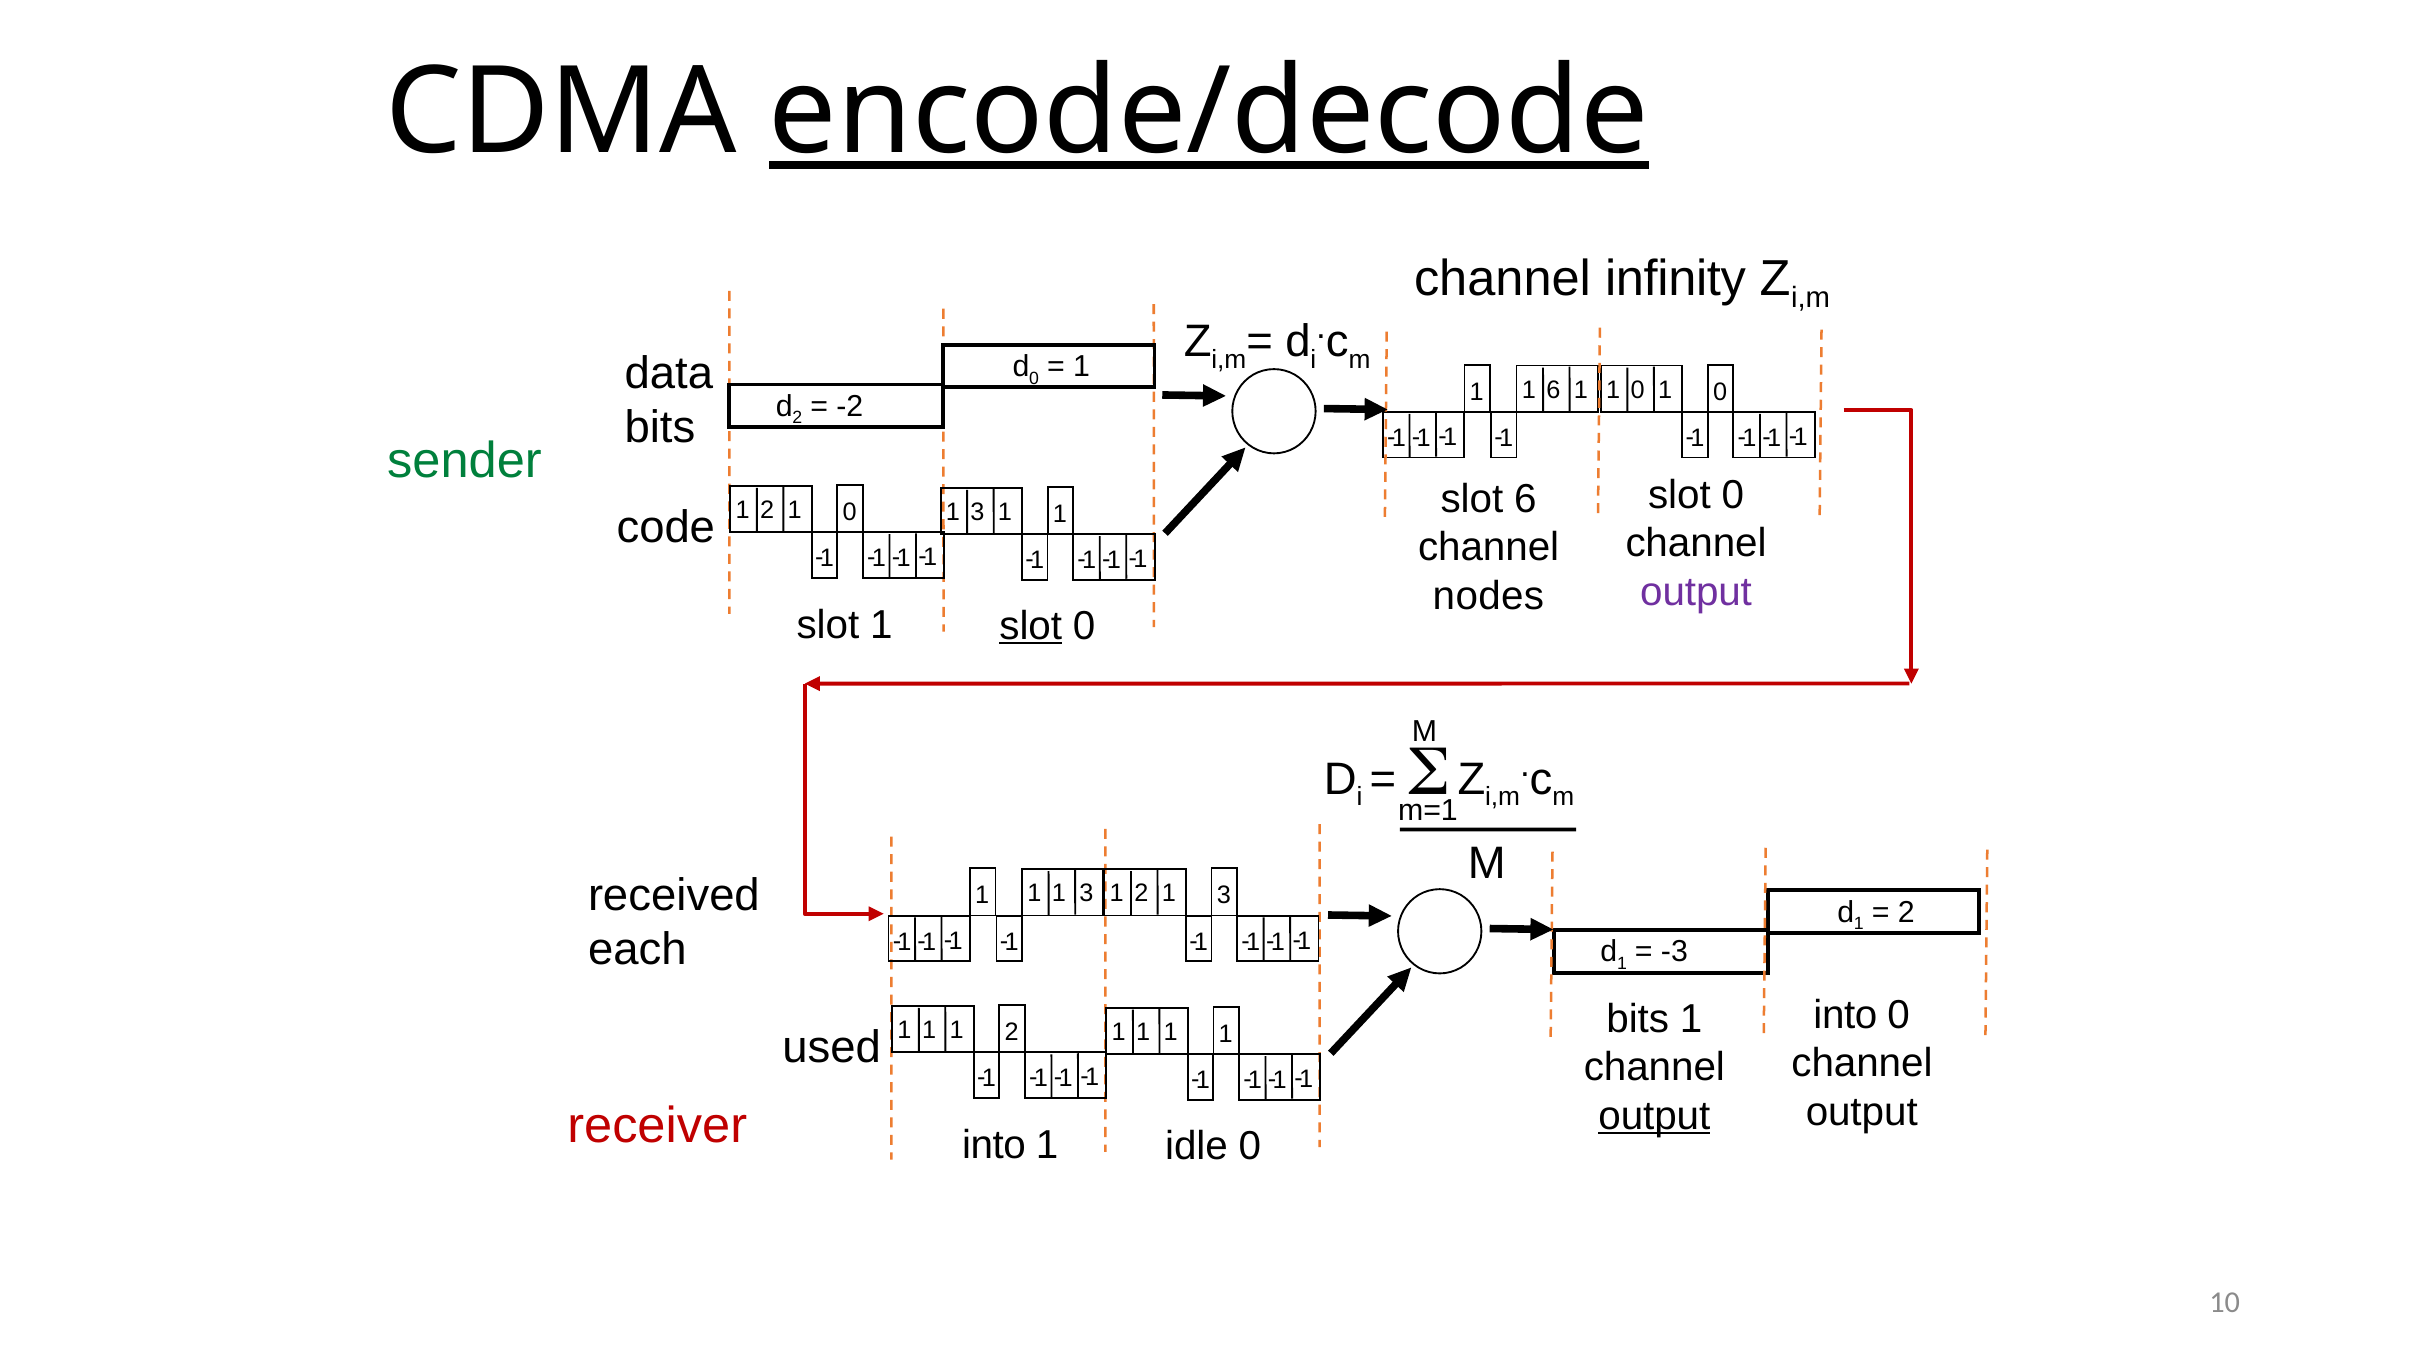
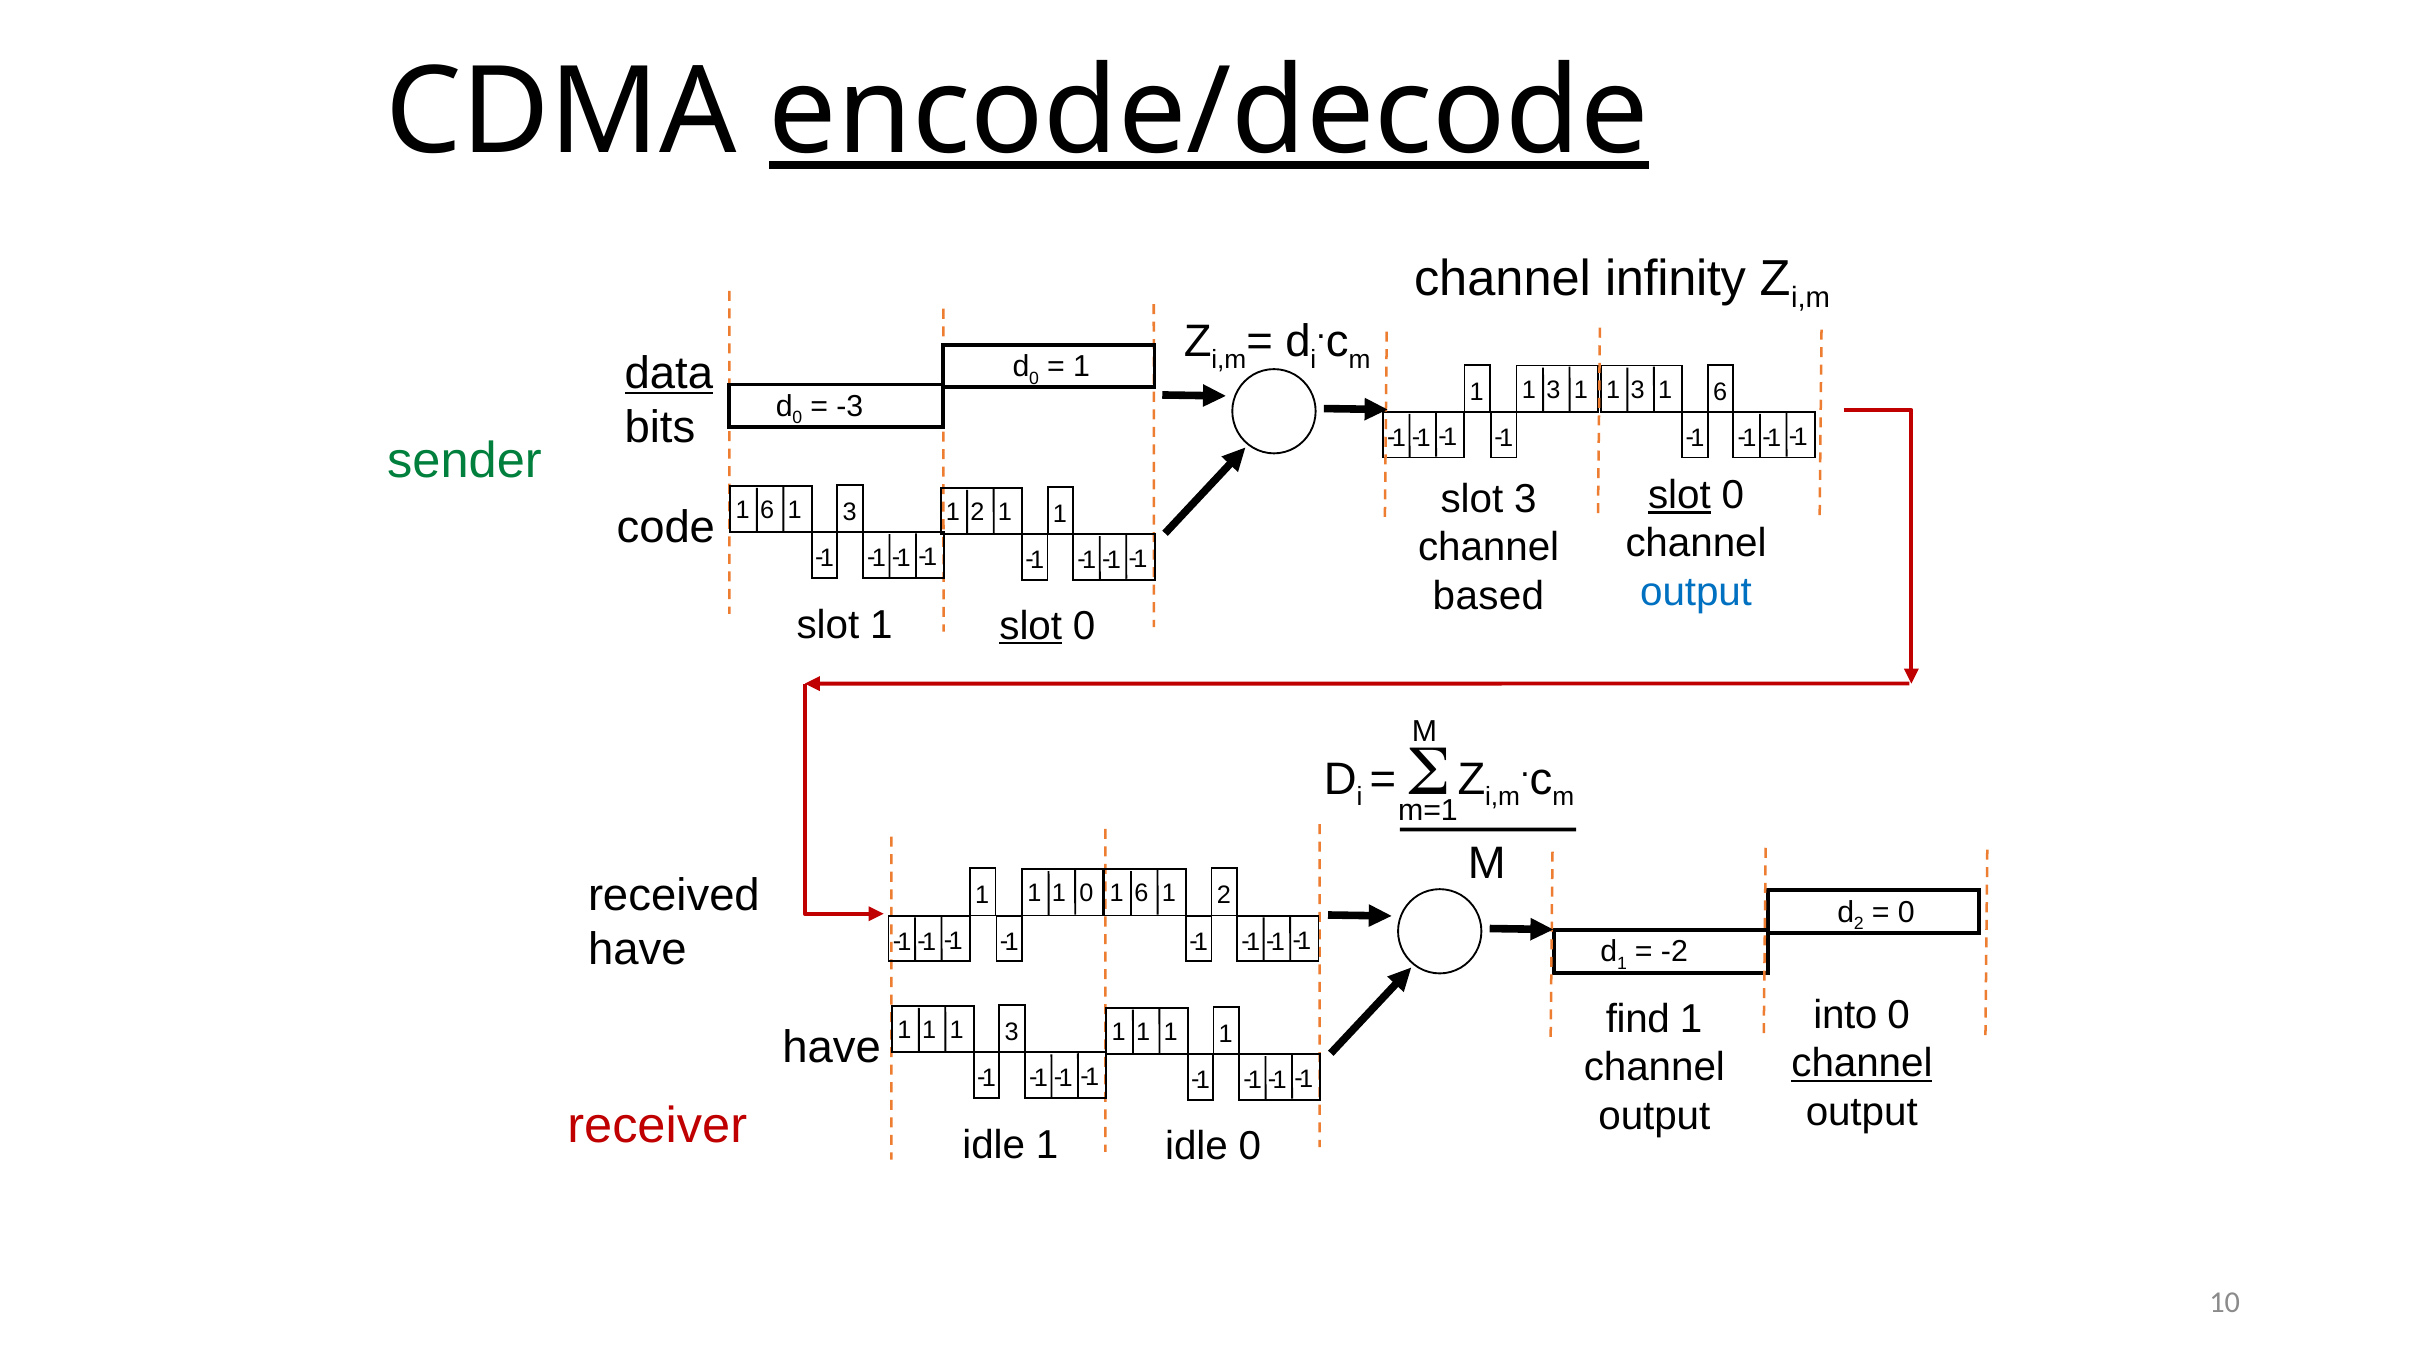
data underline: none -> present
6 at (1553, 390): 6 -> 3
0 at (1638, 390): 0 -> 3
0 at (1720, 392): 0 -> 6
2 at (797, 418): 2 -> 0
-2: -2 -> -3
slot at (1679, 495) underline: none -> present
slot 6: 6 -> 3
2 at (767, 510): 2 -> 6
0 at (850, 512): 0 -> 3
3 at (977, 512): 3 -> 2
output at (1696, 592) colour: purple -> blue
nodes: nodes -> based
3 at (1086, 894): 3 -> 0
2 at (1141, 894): 2 -> 6
3 at (1224, 895): 3 -> 2
1 at (1859, 924): 1 -> 2
2 at (1906, 912): 2 -> 0
each at (637, 950): each -> have
-3: -3 -> -2
bits at (1638, 1019): bits -> find
1 1 2: 2 -> 3
used at (832, 1048): used -> have
channel at (1862, 1064) underline: none -> present
output at (1654, 1116) underline: present -> none
into at (994, 1145): into -> idle
